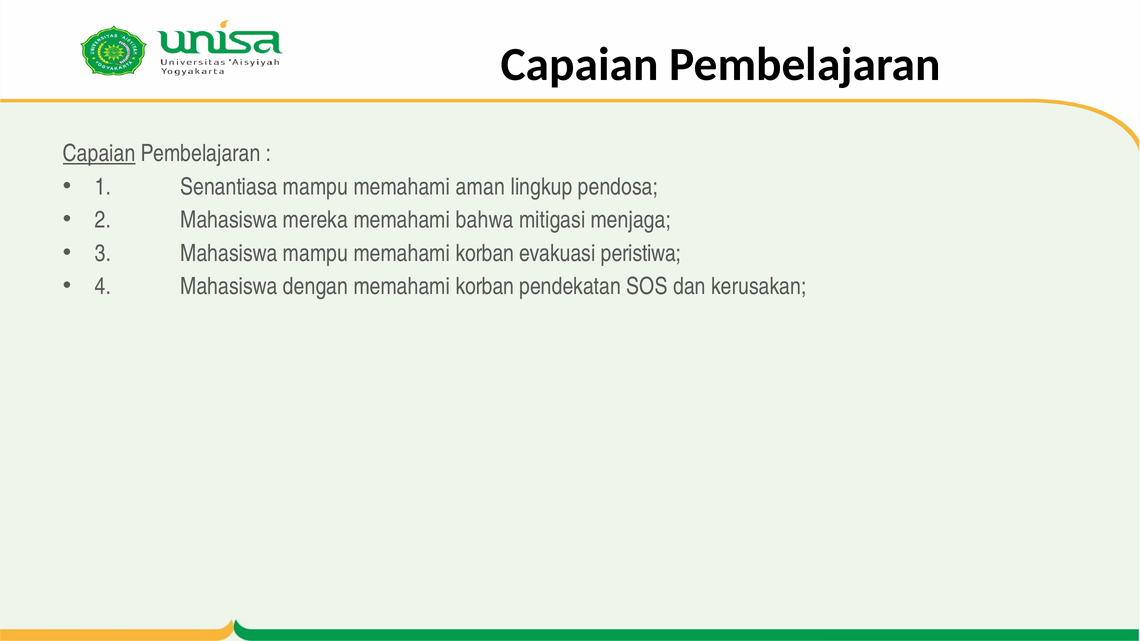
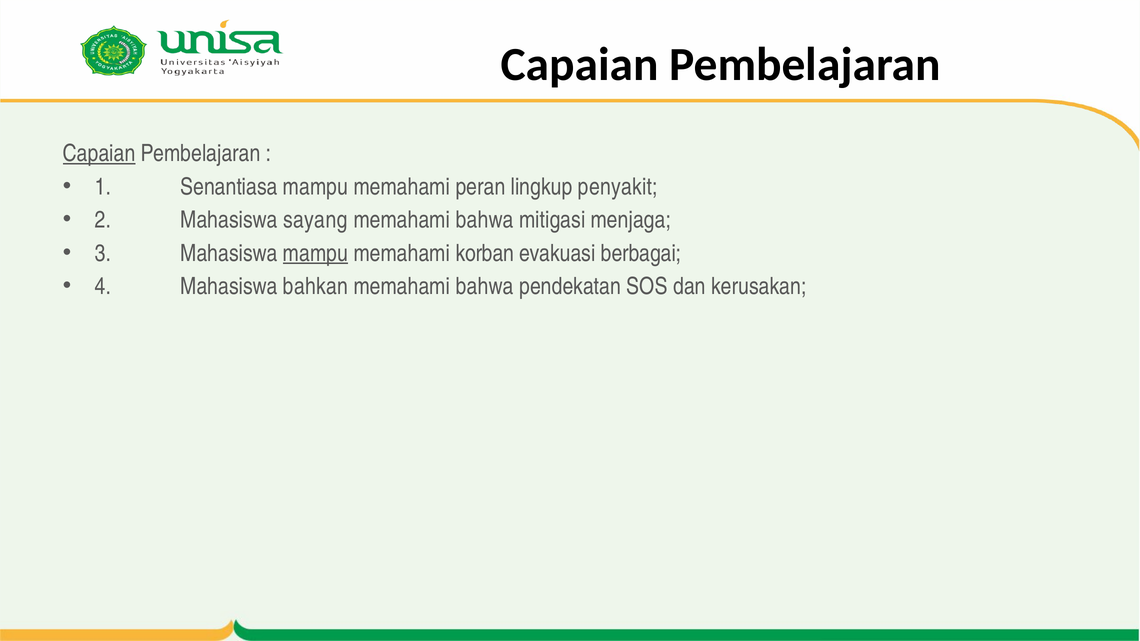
aman: aman -> peran
pendosa: pendosa -> penyakit
mereka: mereka -> sayang
mampu at (316, 253) underline: none -> present
peristiwa: peristiwa -> berbagai
dengan: dengan -> bahkan
korban at (485, 287): korban -> bahwa
